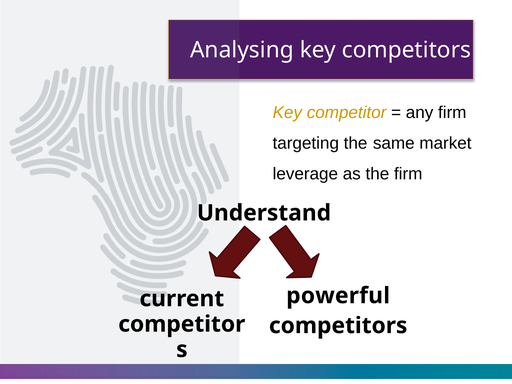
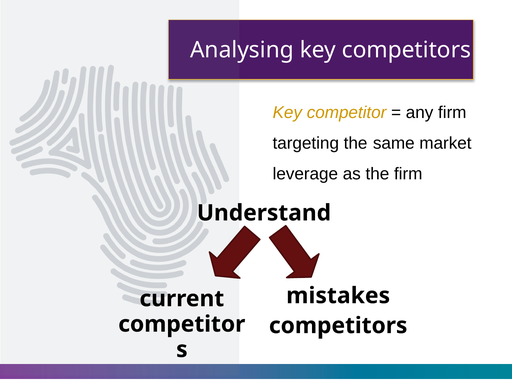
powerful: powerful -> mistakes
